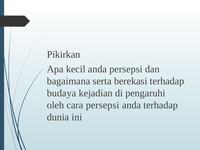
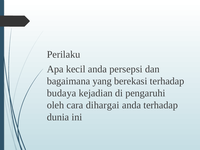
Pikirkan: Pikirkan -> Perilaku
serta: serta -> yang
cara persepsi: persepsi -> dihargai
